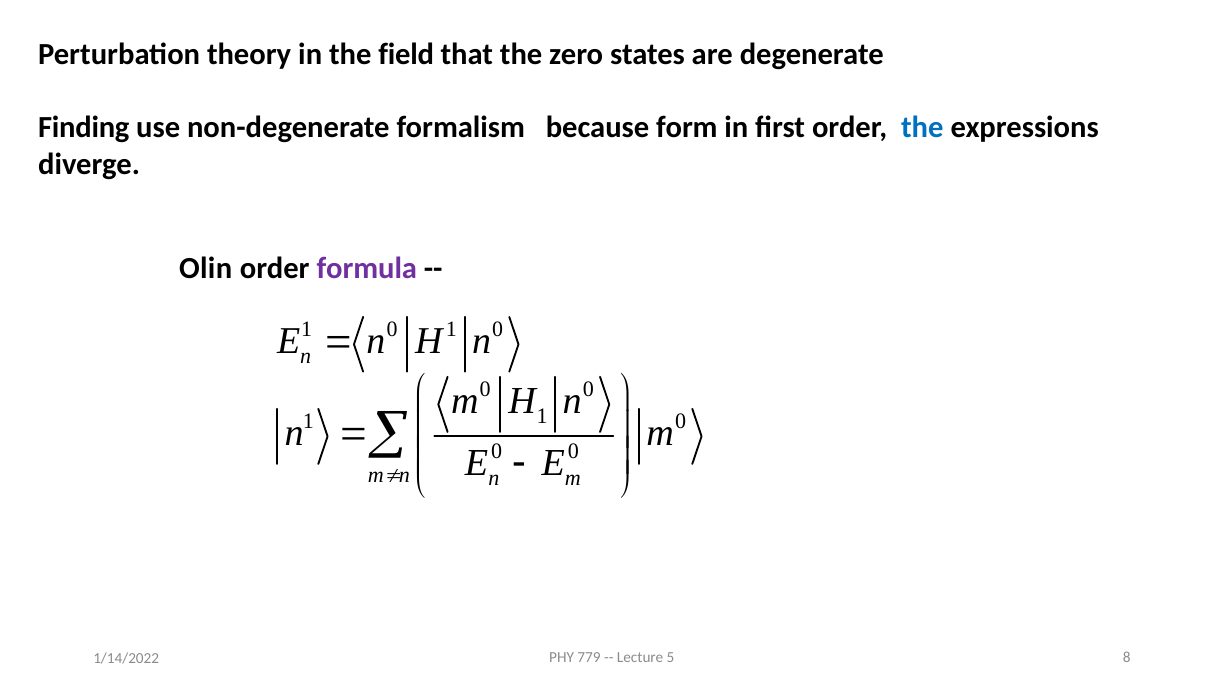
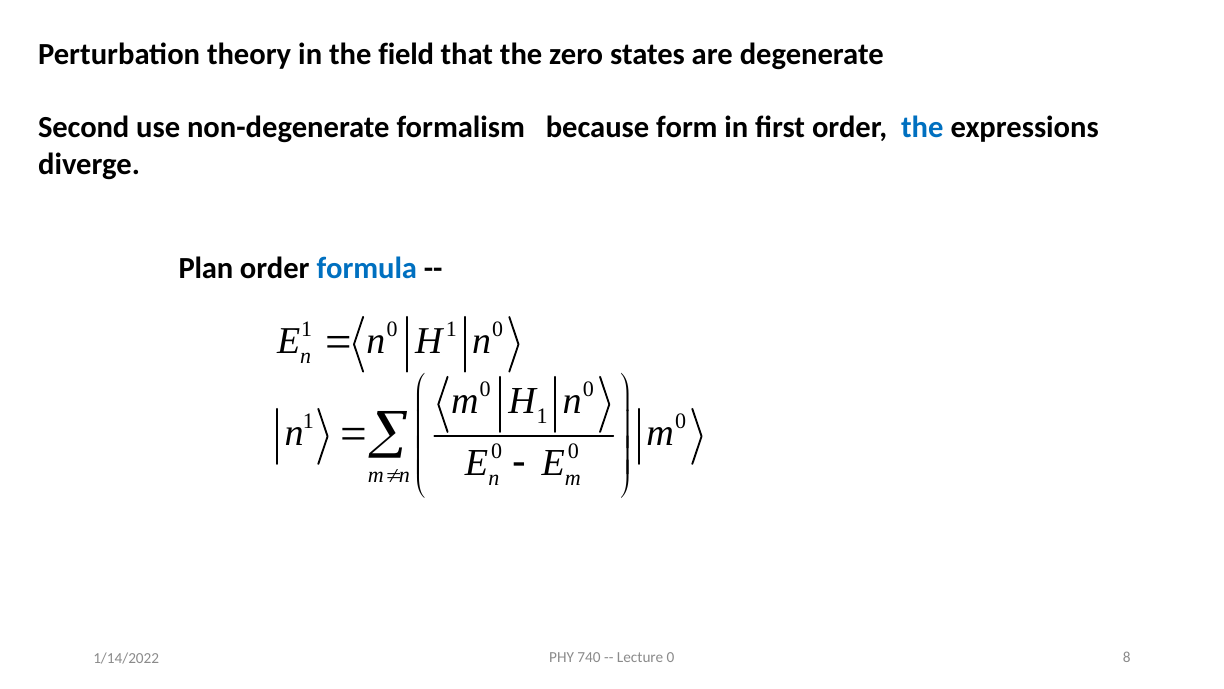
Finding: Finding -> Second
Olin: Olin -> Plan
formula colour: purple -> blue
779: 779 -> 740
Lecture 5: 5 -> 0
